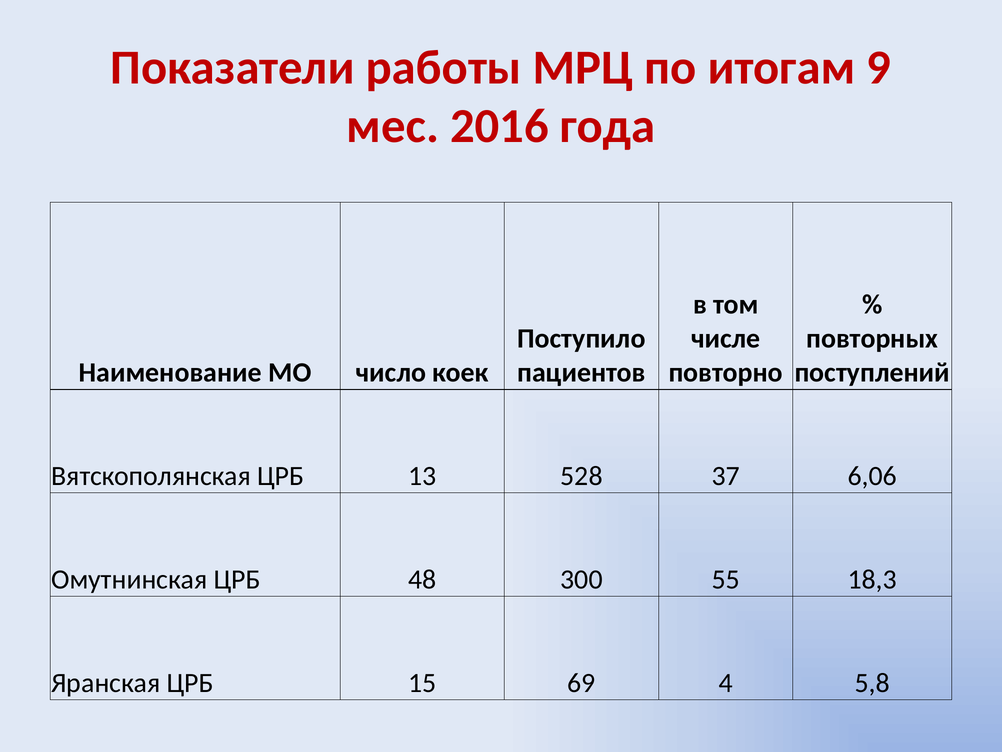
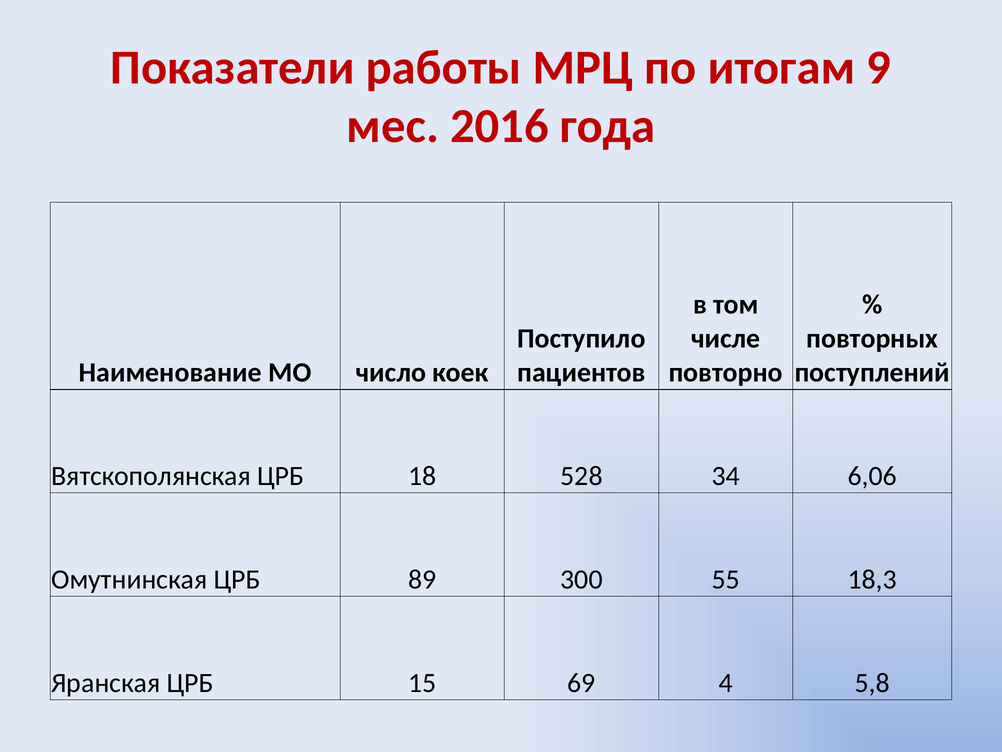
13: 13 -> 18
37: 37 -> 34
48: 48 -> 89
